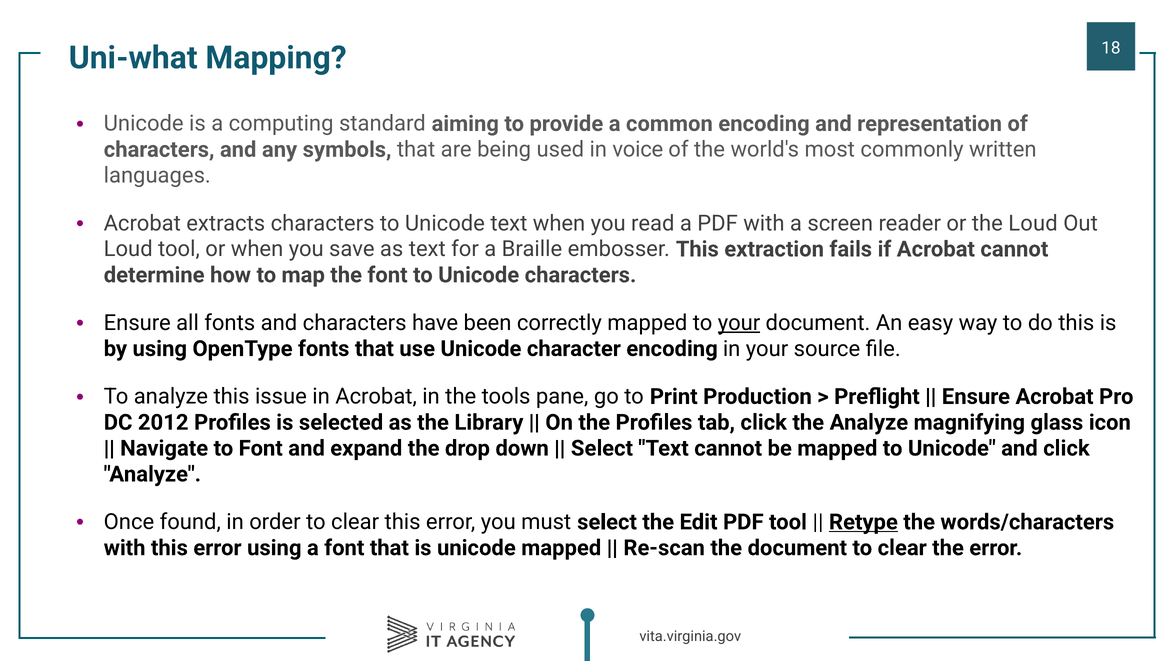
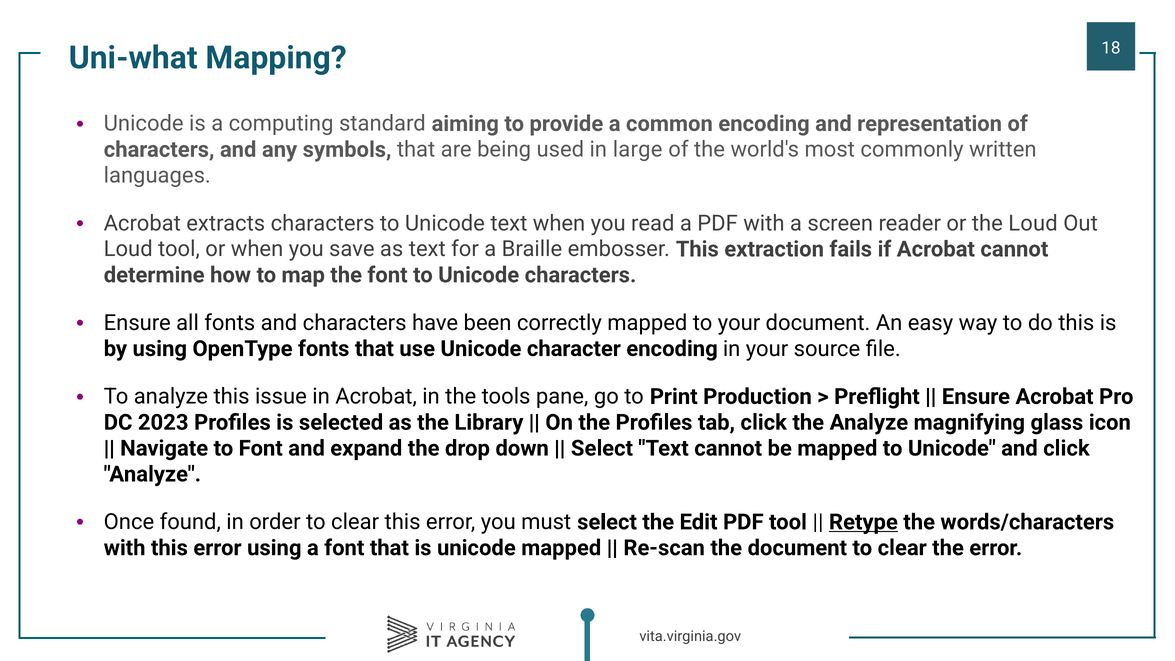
voice: voice -> large
your at (739, 323) underline: present -> none
2012: 2012 -> 2023
